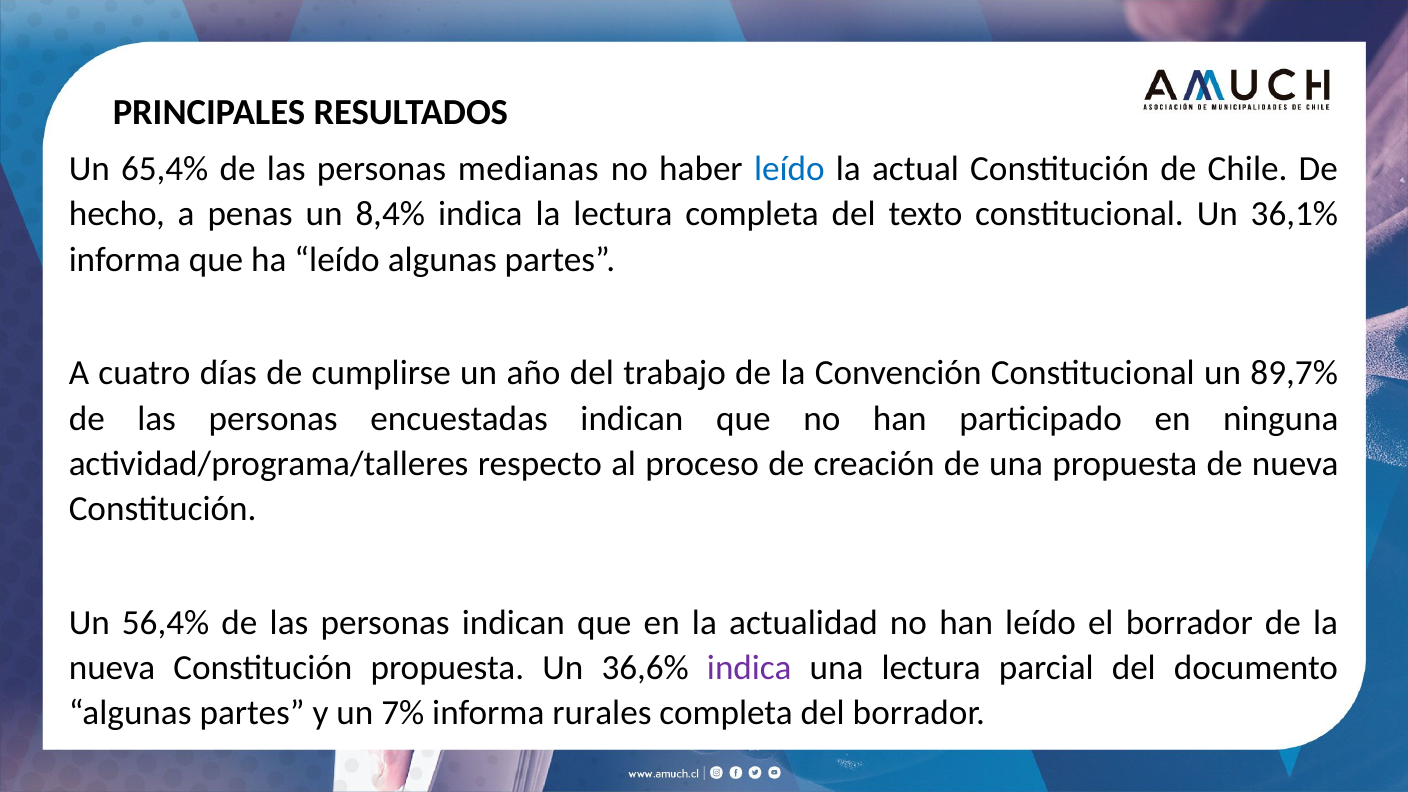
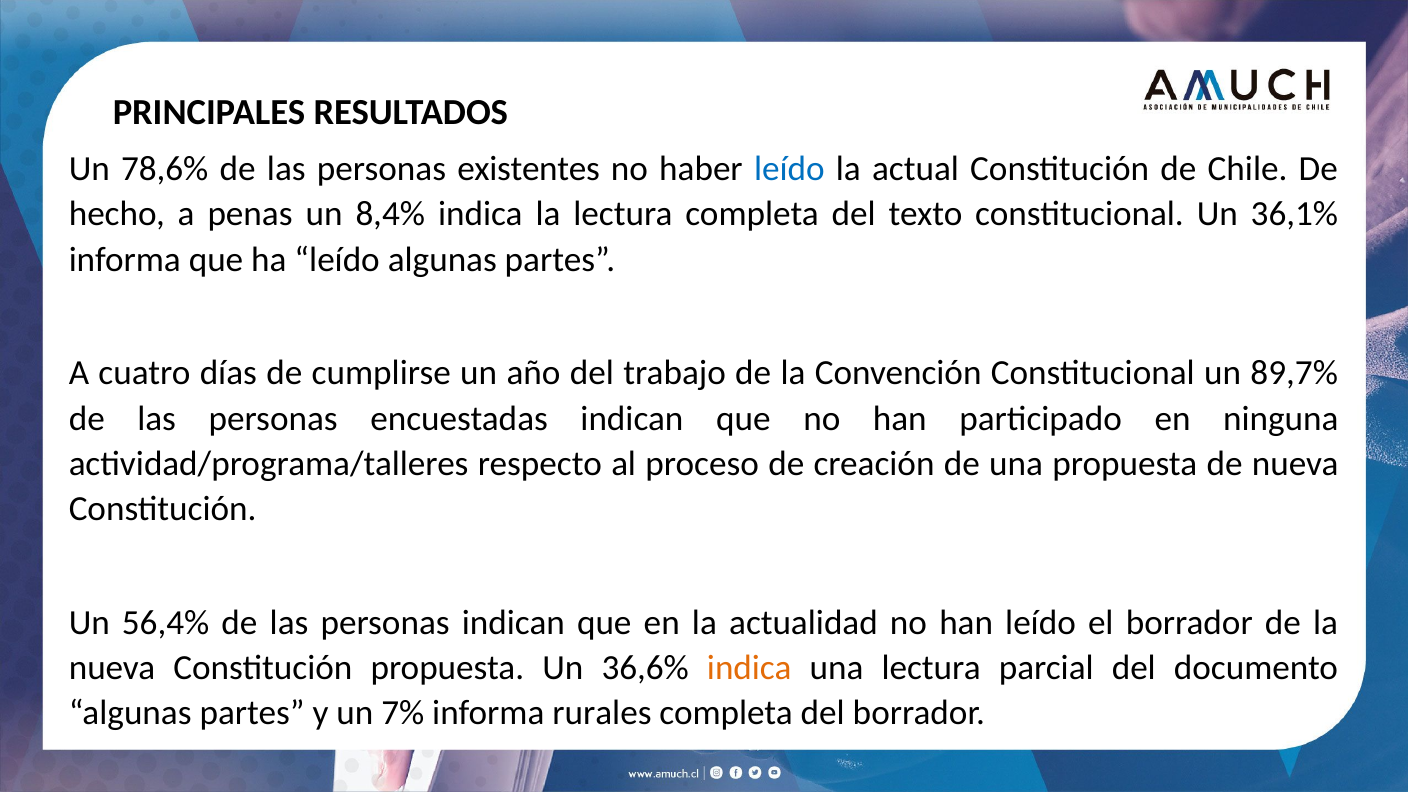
65,4%: 65,4% -> 78,6%
medianas: medianas -> existentes
indica at (749, 668) colour: purple -> orange
